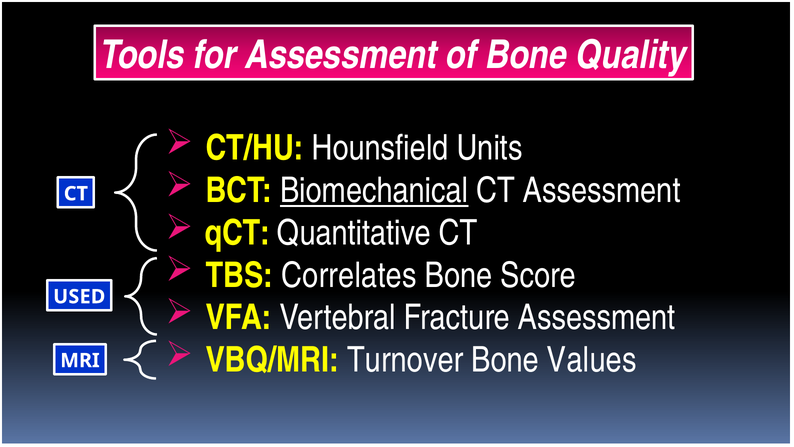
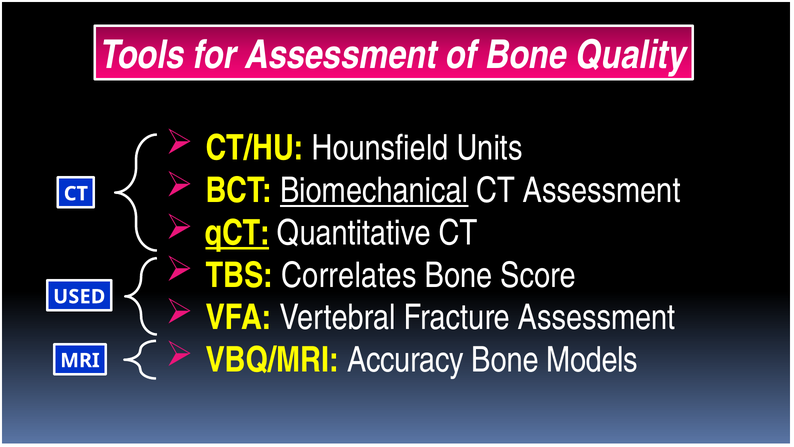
qCT underline: none -> present
Turnover: Turnover -> Accuracy
Values: Values -> Models
